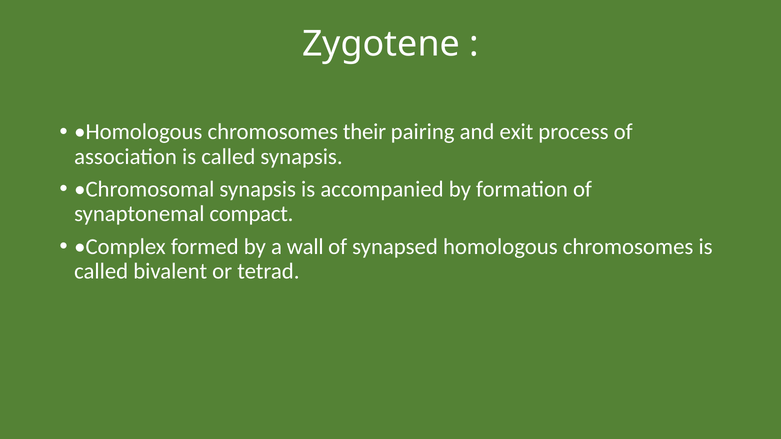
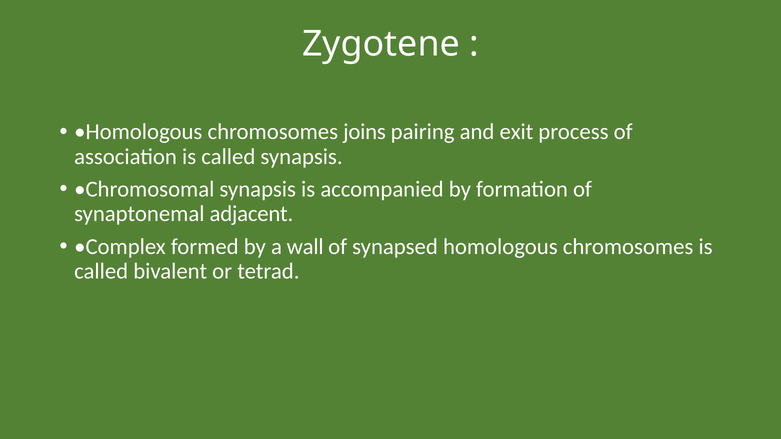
their: their -> joins
compact: compact -> adjacent
